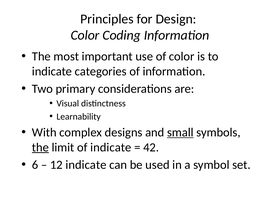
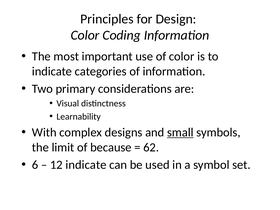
the at (40, 147) underline: present -> none
of indicate: indicate -> because
42: 42 -> 62
